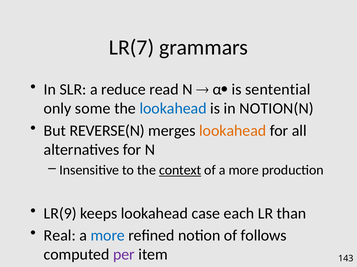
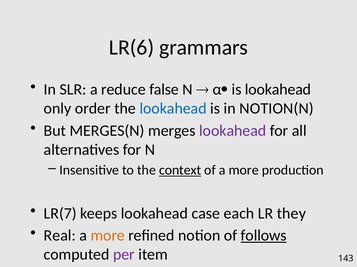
LR(7: LR(7 -> LR(6
read: read -> false
is sentential: sentential -> lookahead
some: some -> order
REVERSE(N: REVERSE(N -> MERGES(N
lookahead at (233, 131) colour: orange -> purple
LR(9: LR(9 -> LR(7
than: than -> they
more at (108, 236) colour: blue -> orange
follows underline: none -> present
